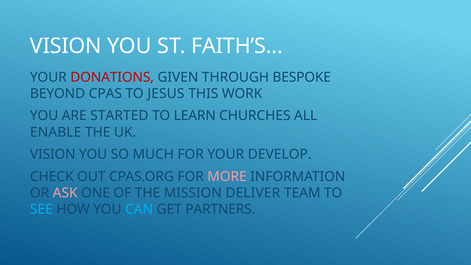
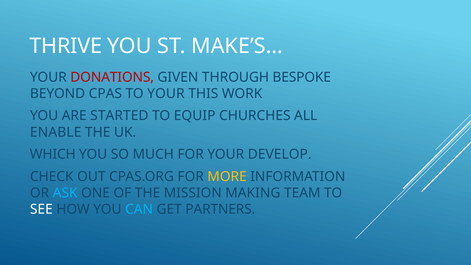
VISION at (66, 46): VISION -> THRIVE
FAITH’S…: FAITH’S… -> MAKE’S…
TO JESUS: JESUS -> YOUR
LEARN: LEARN -> EQUIP
VISION at (53, 154): VISION -> WHICH
MORE colour: pink -> yellow
ASK colour: pink -> light blue
DELIVER: DELIVER -> MAKING
SEE colour: light blue -> white
